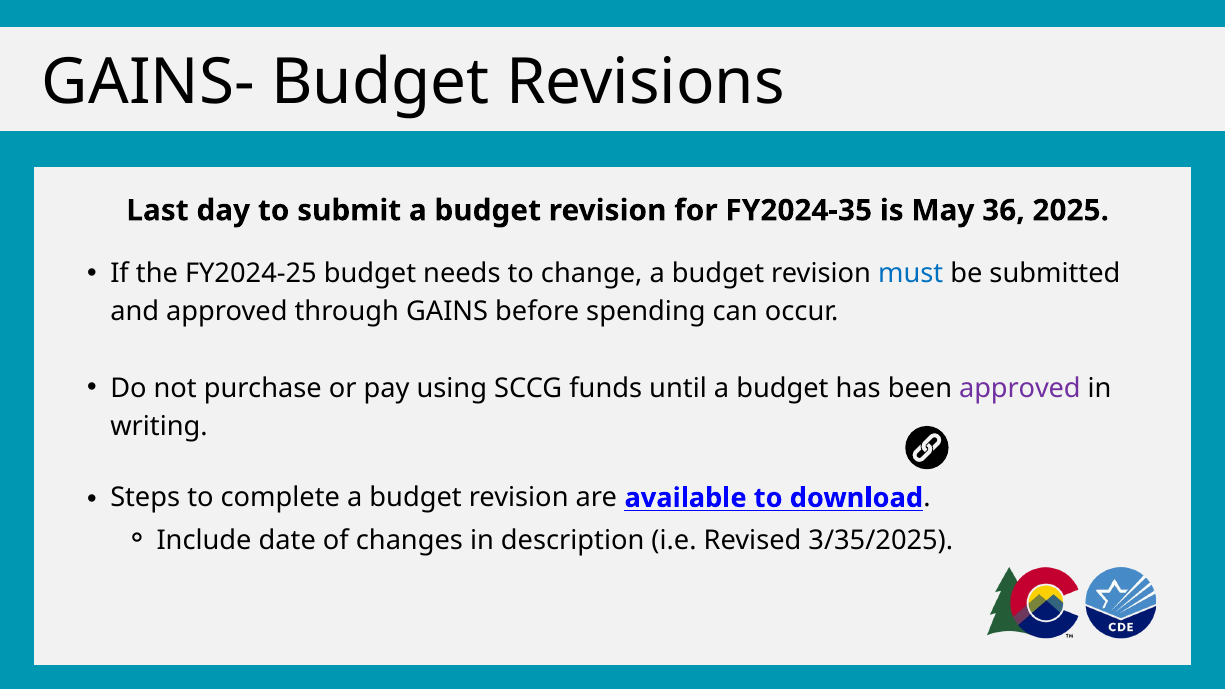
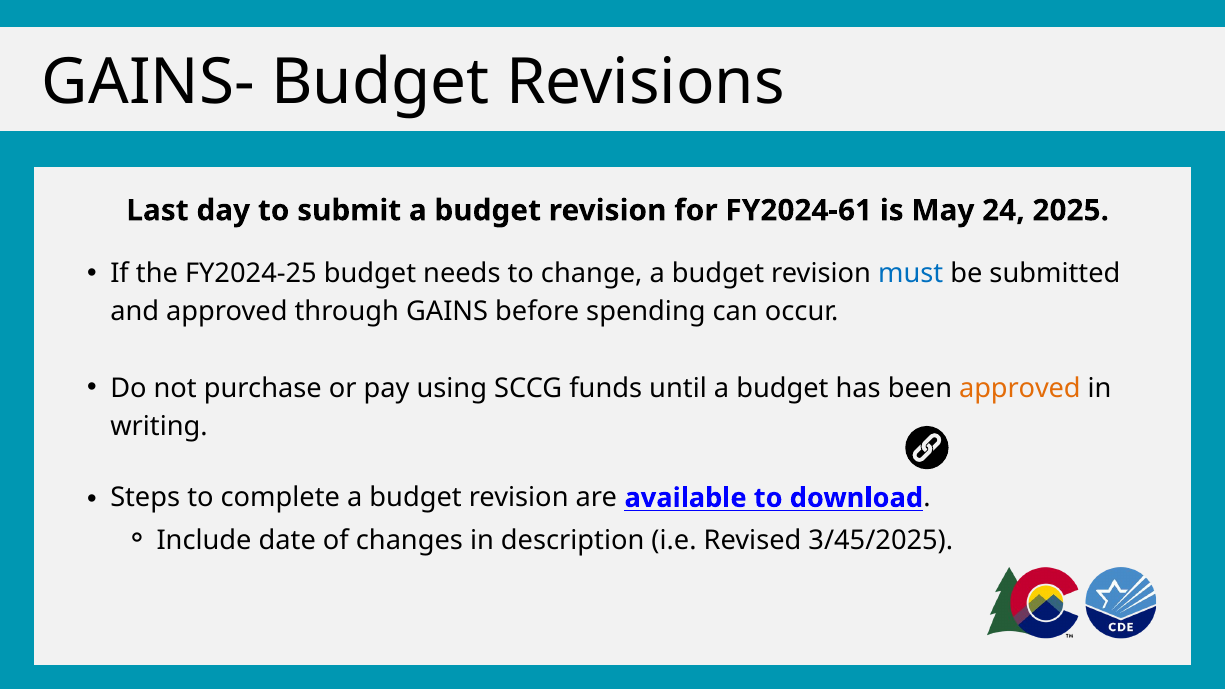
FY2024-35: FY2024-35 -> FY2024-61
36: 36 -> 24
approved at (1020, 388) colour: purple -> orange
3/35/2025: 3/35/2025 -> 3/45/2025
